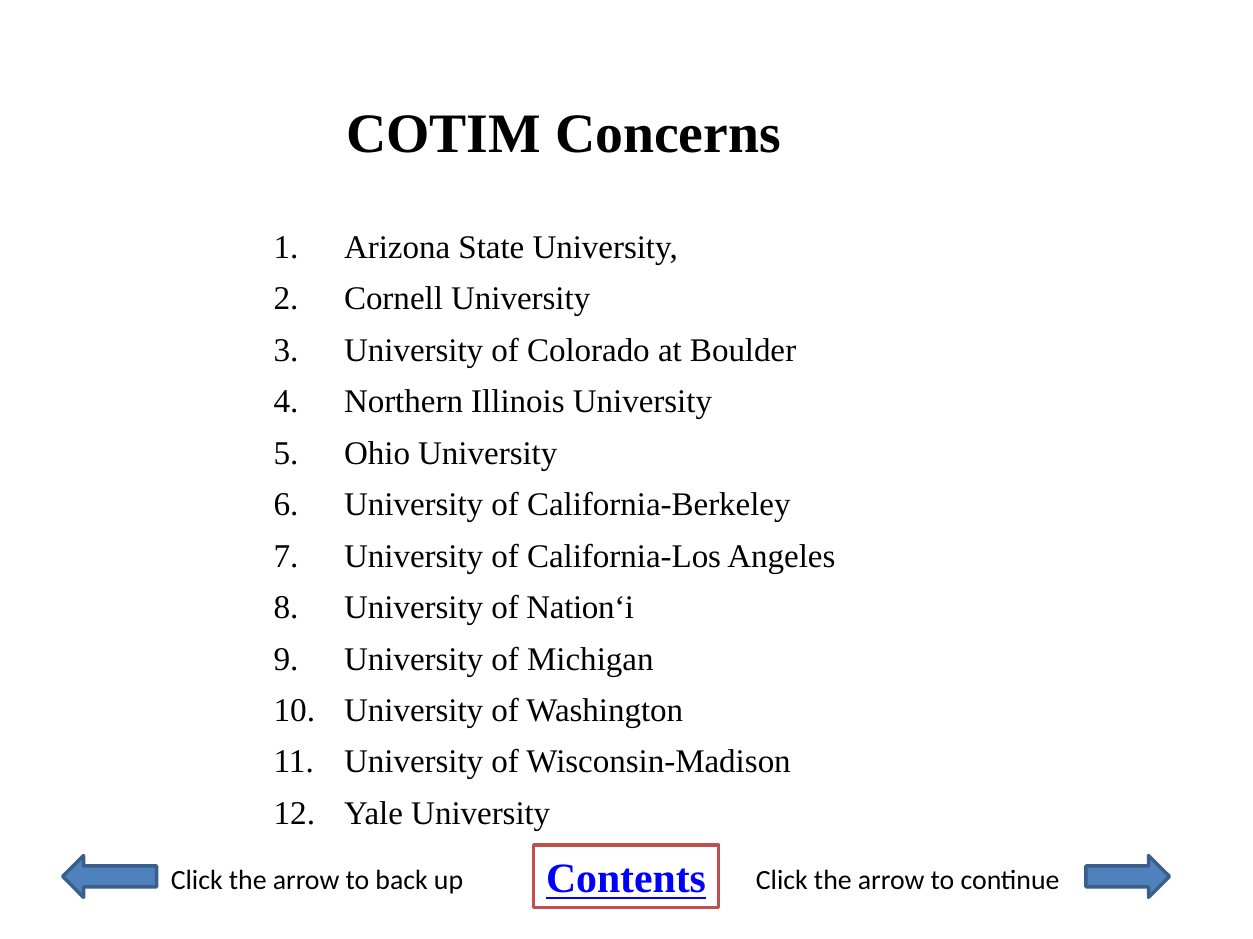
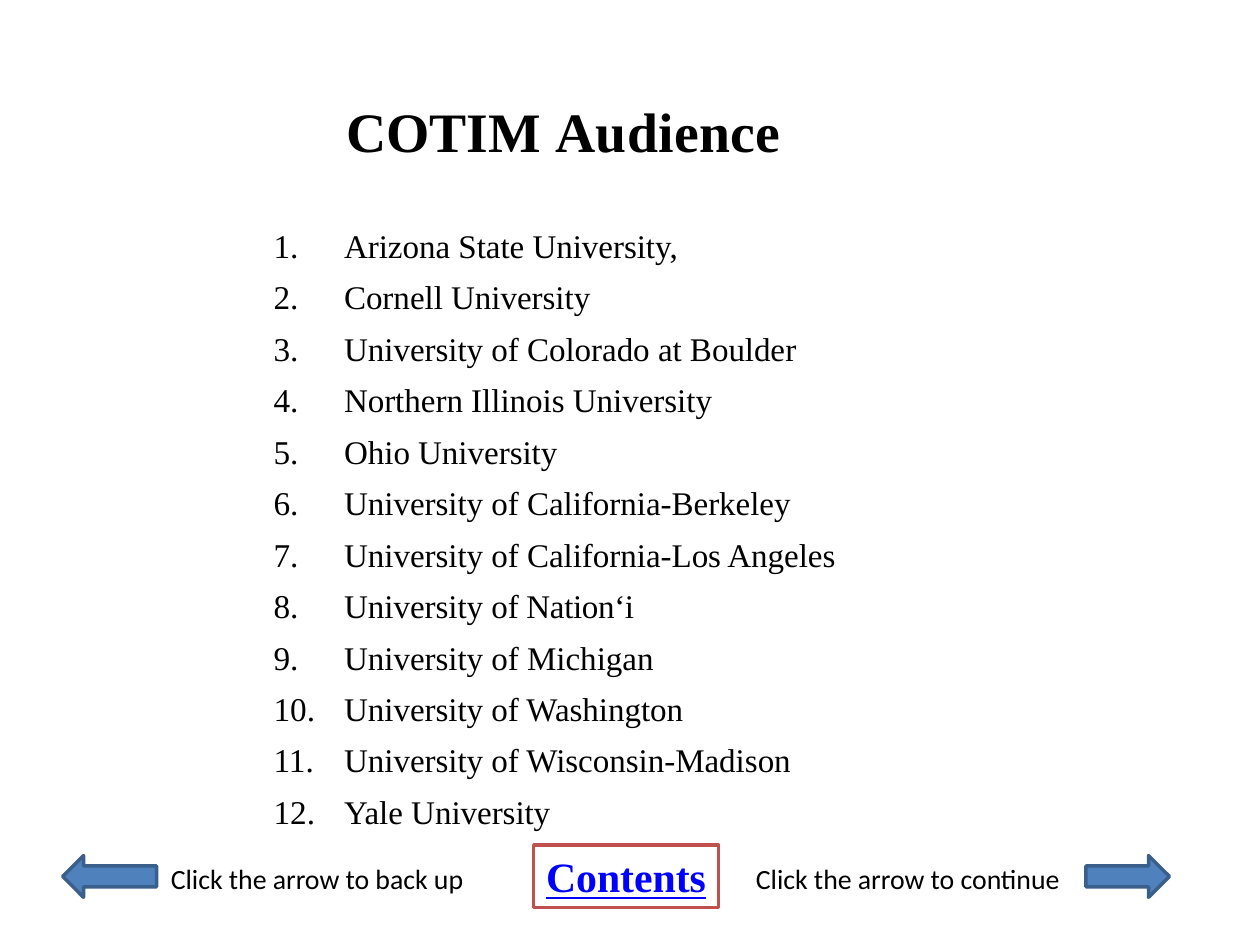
Concerns: Concerns -> Audience
